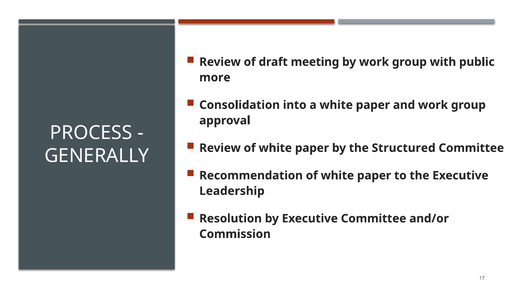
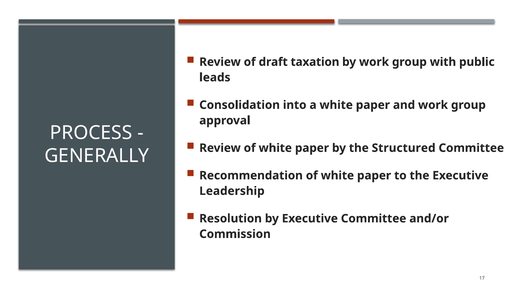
meeting: meeting -> taxation
more: more -> leads
